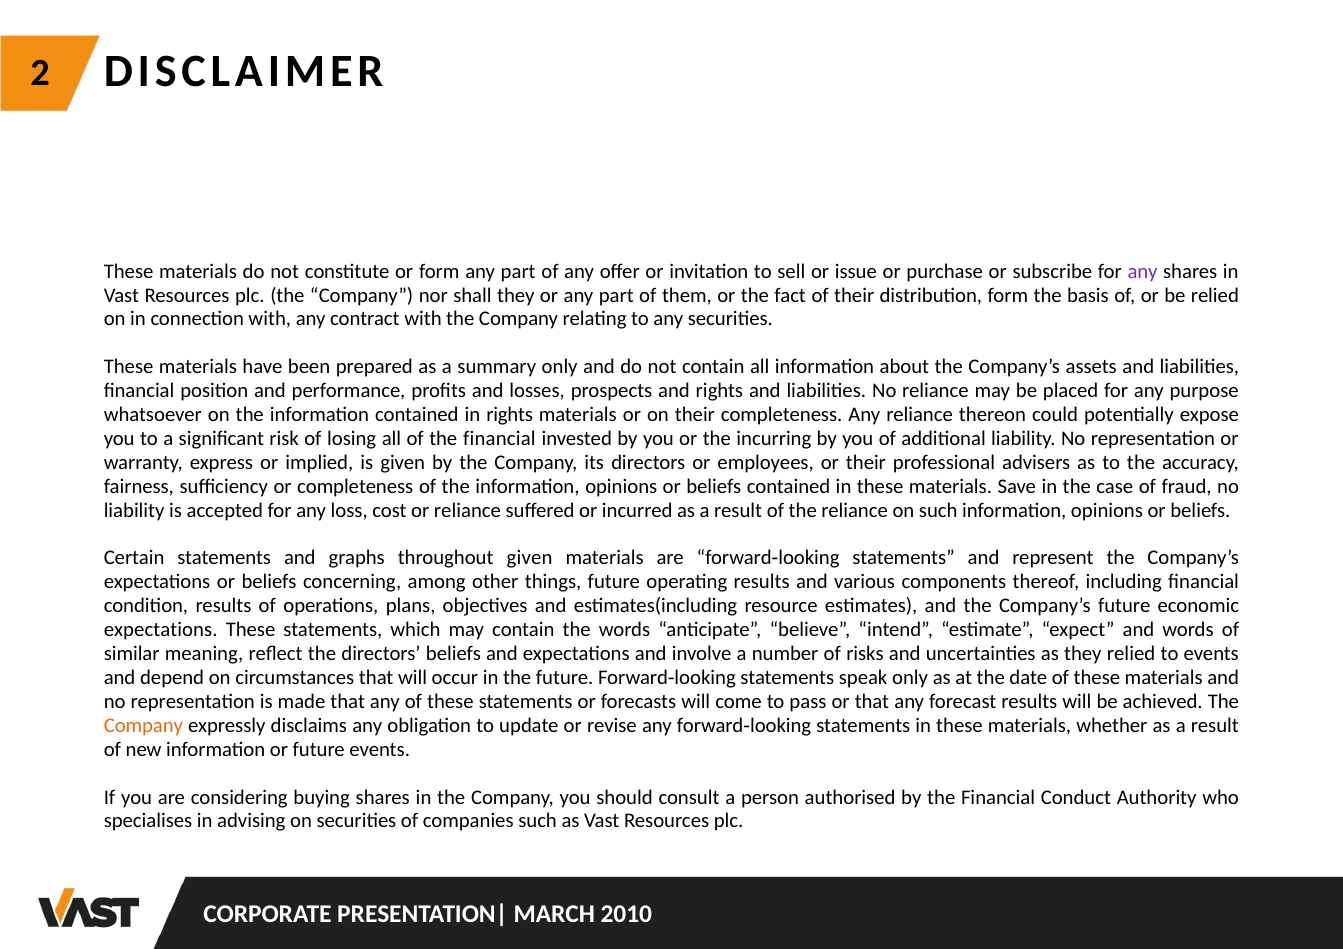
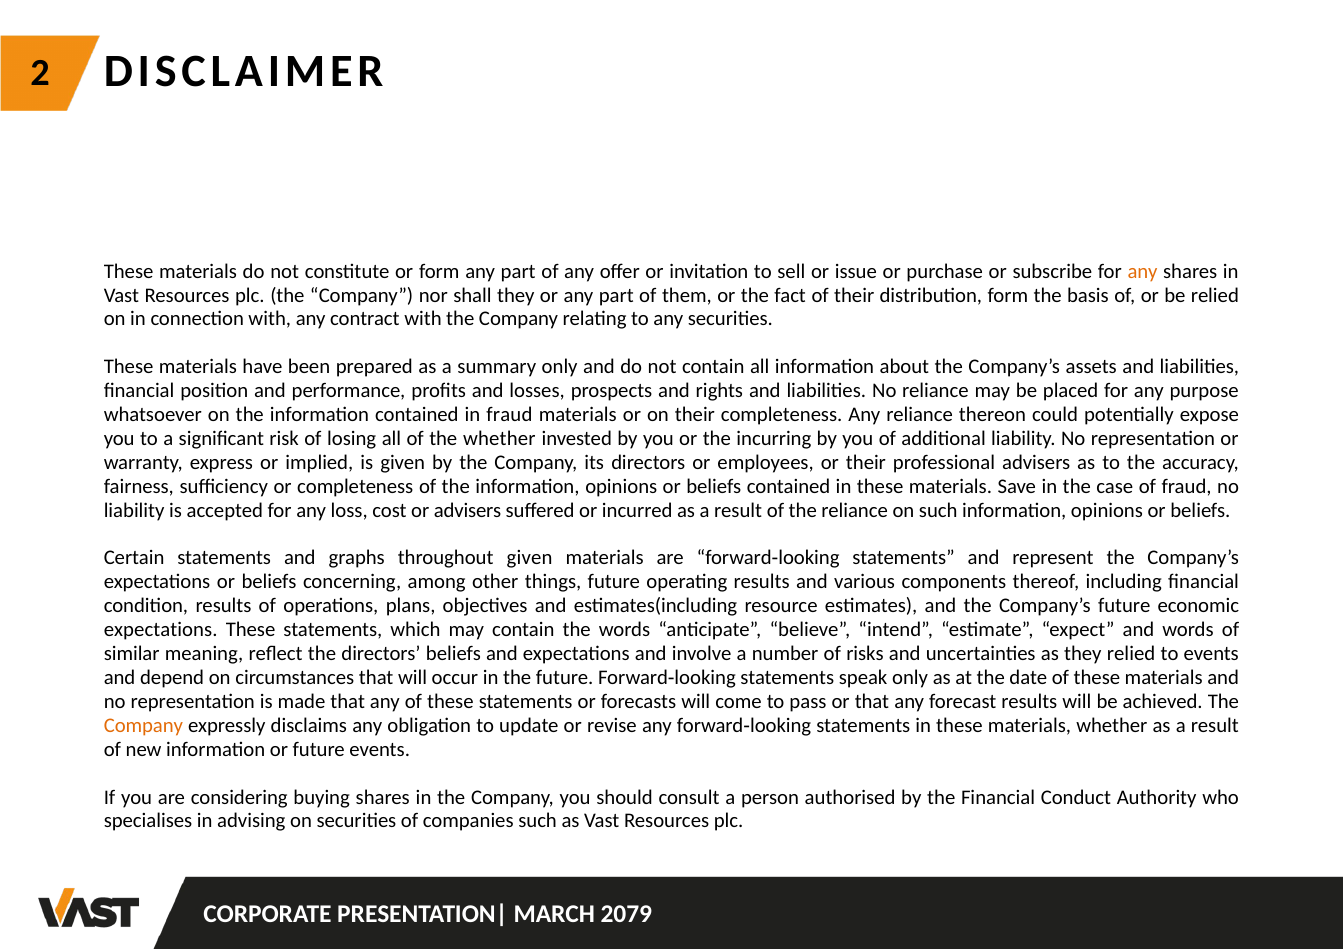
any at (1143, 271) colour: purple -> orange
in rights: rights -> fraud
of the financial: financial -> whether
or reliance: reliance -> advisers
2010: 2010 -> 2079
